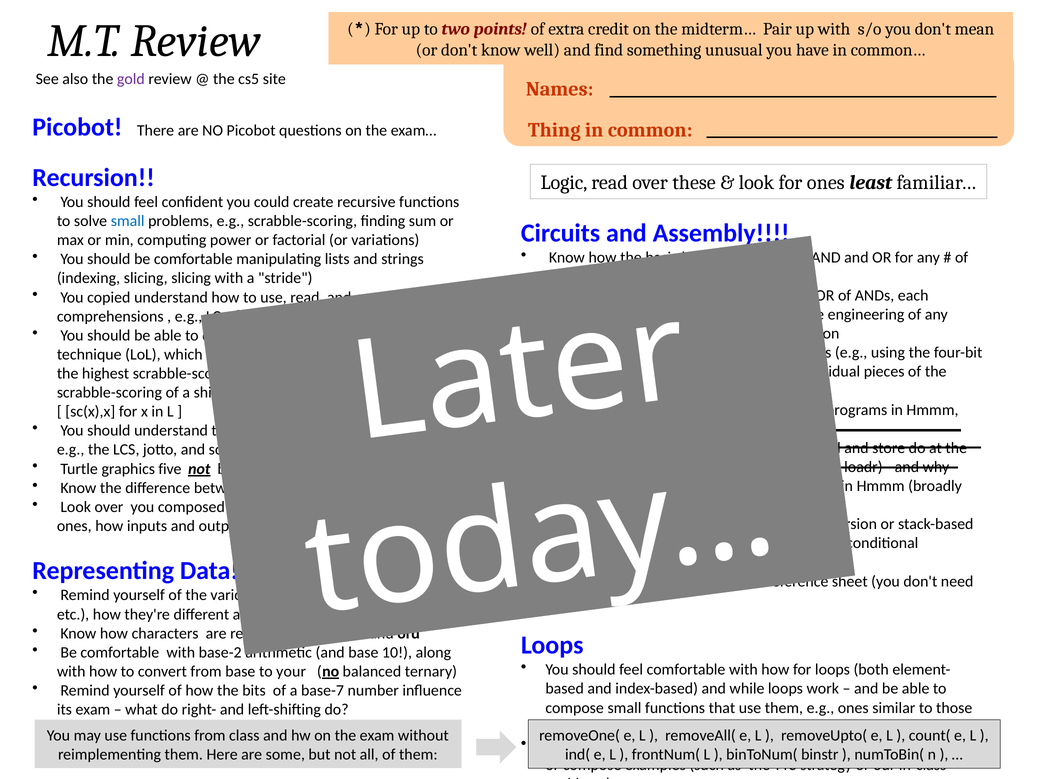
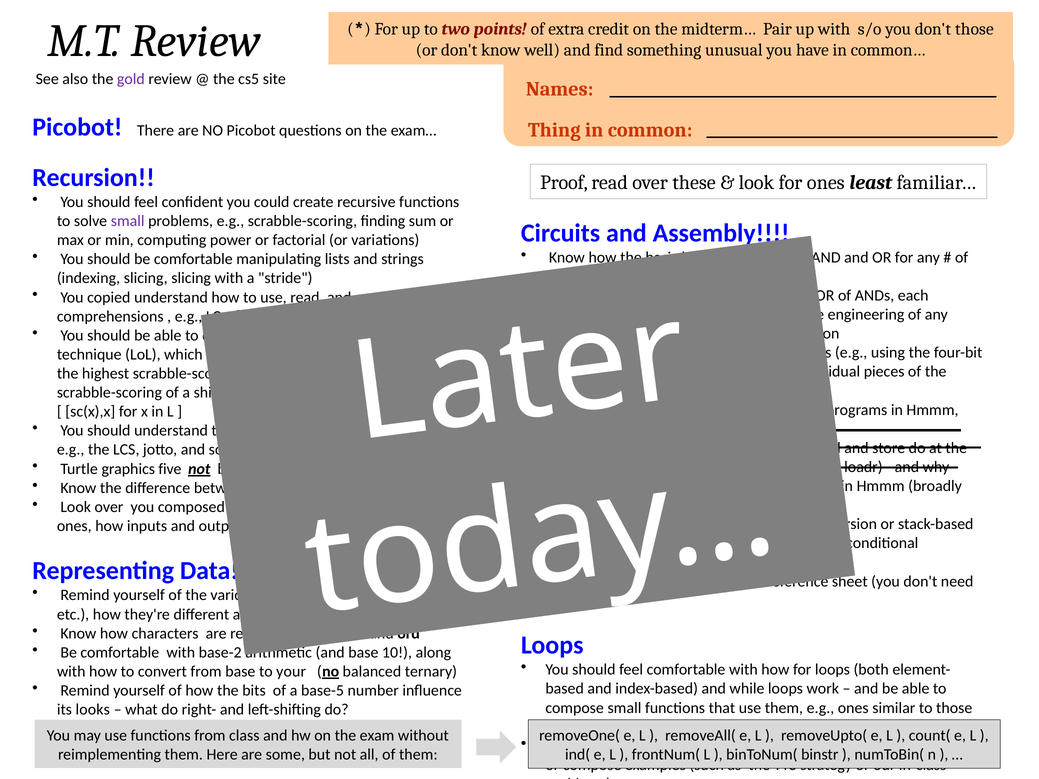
don't mean: mean -> those
Logic at (564, 183): Logic -> Proof
small at (128, 221) colour: blue -> purple
base-7: base-7 -> base-5
its exam: exam -> looks
